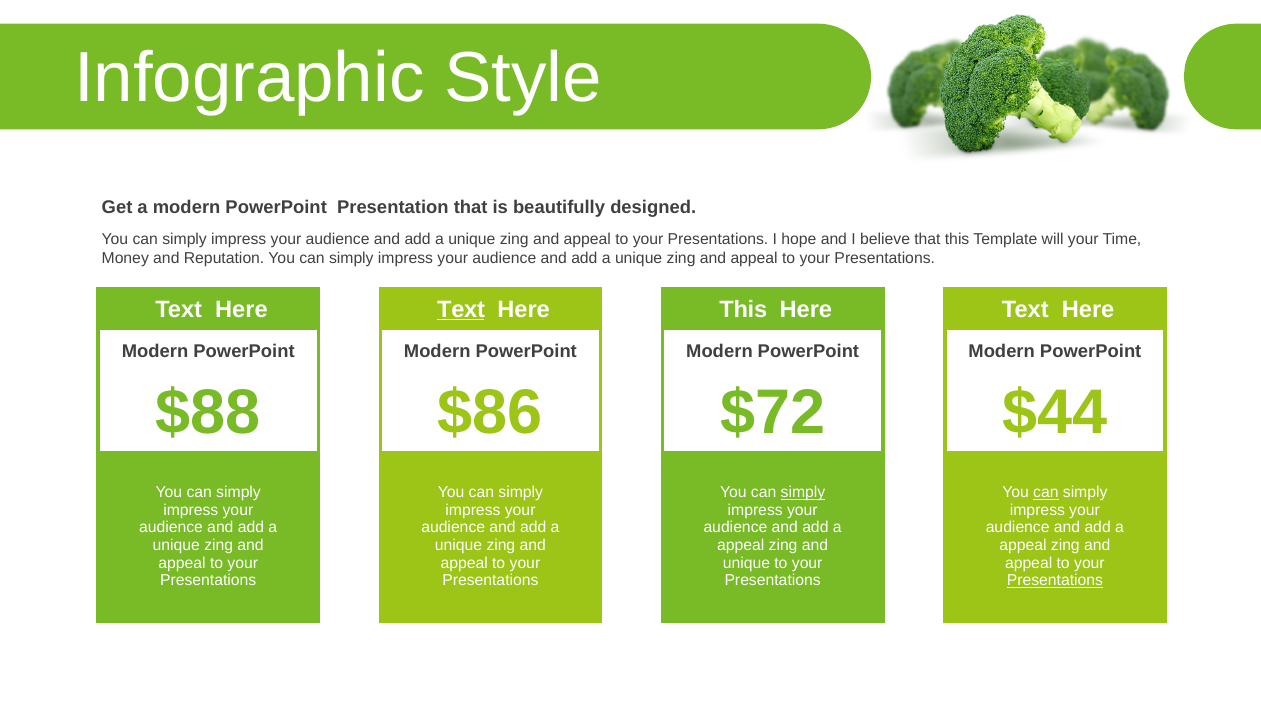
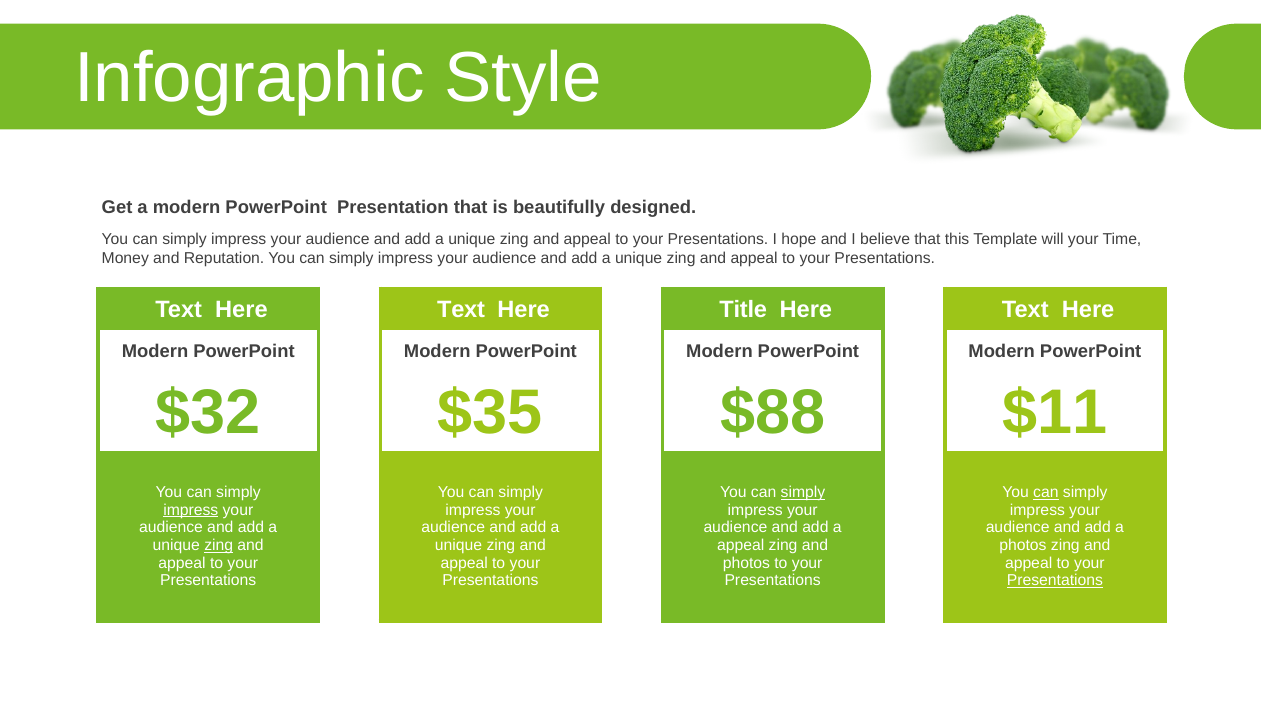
Text at (461, 310) underline: present -> none
This at (743, 310): This -> Title
$88: $88 -> $32
$86: $86 -> $35
$72: $72 -> $88
$44: $44 -> $11
impress at (191, 510) underline: none -> present
zing at (219, 546) underline: none -> present
appeal at (1023, 546): appeal -> photos
unique at (746, 563): unique -> photos
